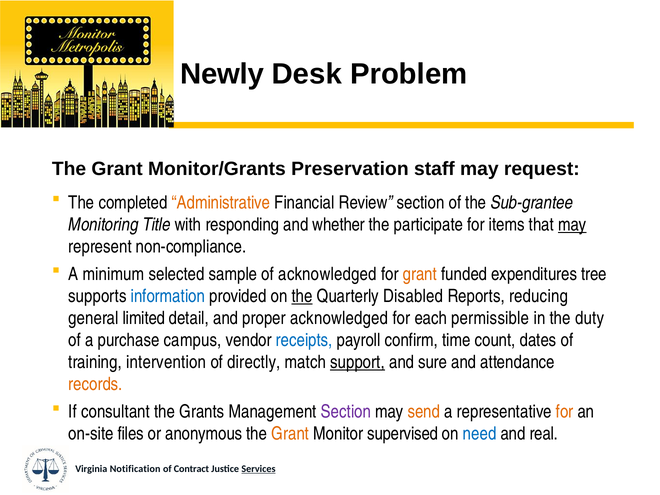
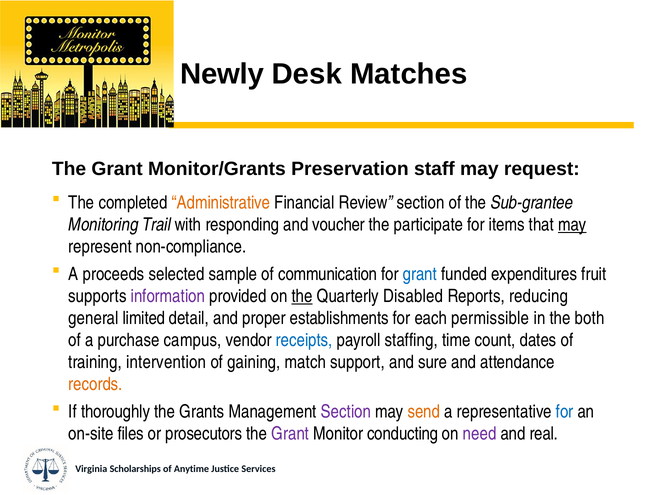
Problem: Problem -> Matches
Title: Title -> Trail
whether: whether -> voucher
minimum: minimum -> proceeds
of acknowledged: acknowledged -> communication
grant at (420, 274) colour: orange -> blue
tree: tree -> fruit
information colour: blue -> purple
proper acknowledged: acknowledged -> establishments
duty: duty -> both
confirm: confirm -> staffing
directly: directly -> gaining
support underline: present -> none
consultant: consultant -> thoroughly
for at (565, 412) colour: orange -> blue
anonymous: anonymous -> prosecutors
Grant at (290, 434) colour: orange -> purple
supervised: supervised -> conducting
need colour: blue -> purple
Notification: Notification -> Scholarships
Contract: Contract -> Anytime
Services underline: present -> none
